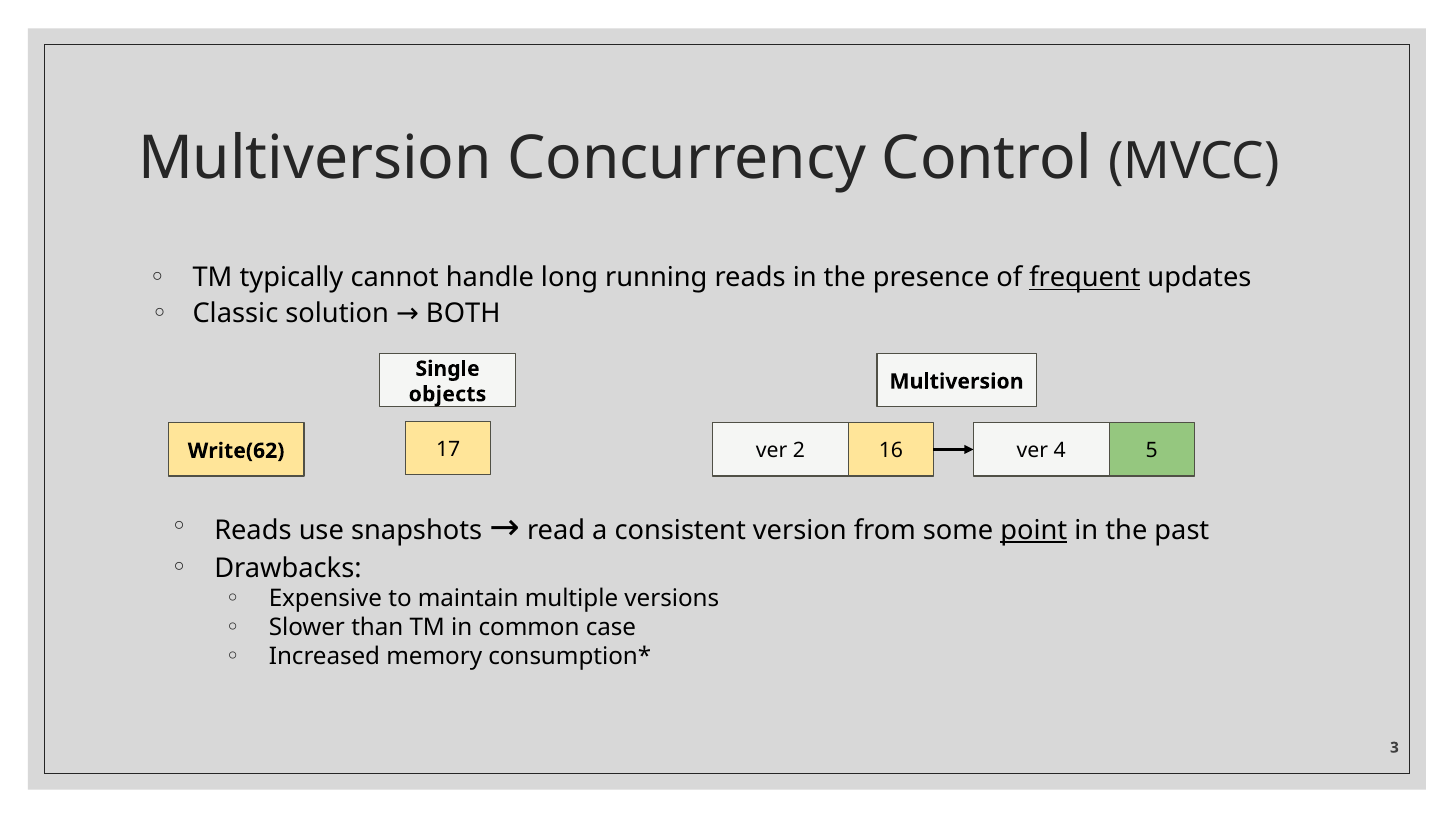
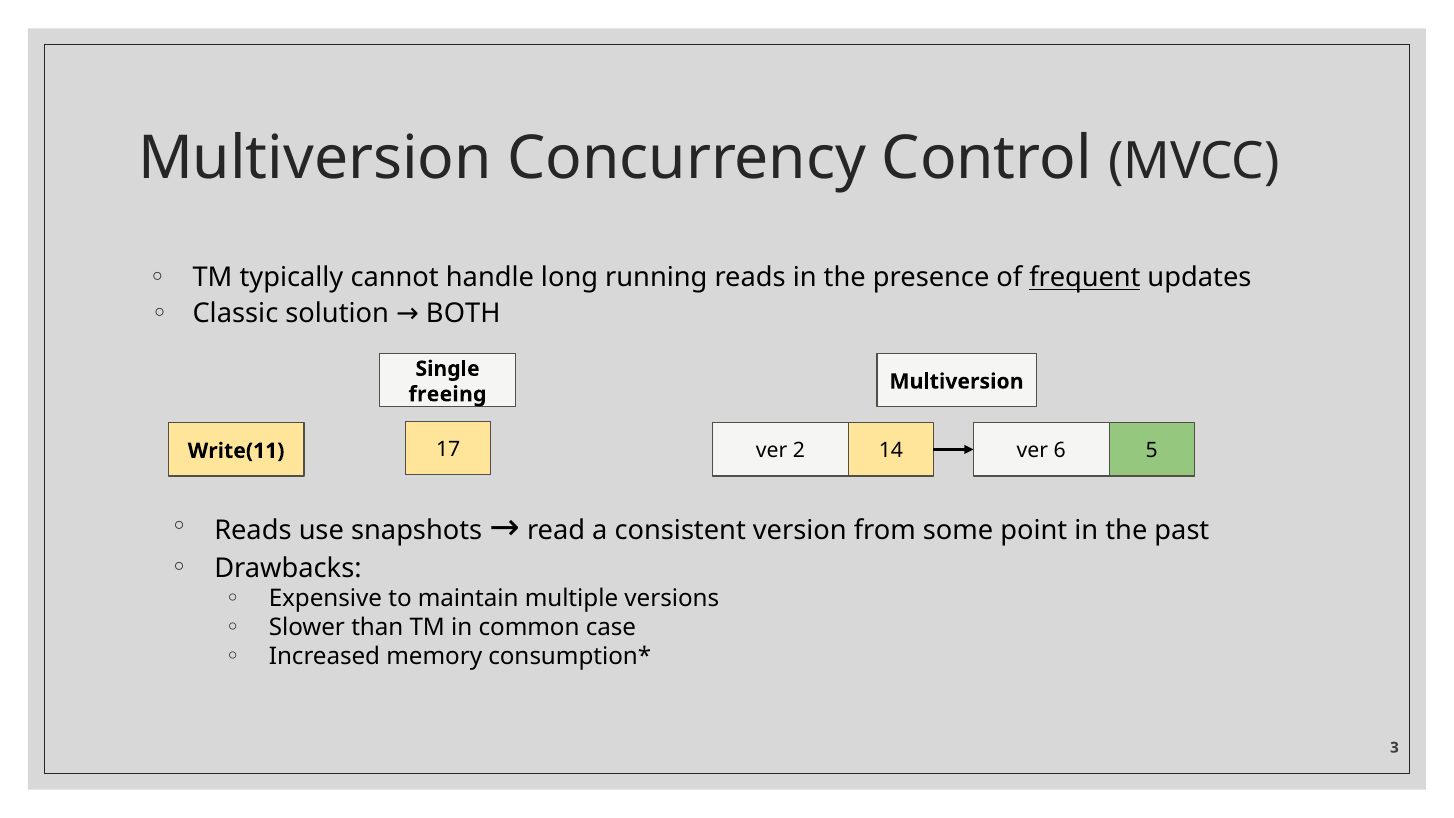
objects: objects -> freeing
16: 16 -> 14
4: 4 -> 6
Write(62: Write(62 -> Write(11
point underline: present -> none
